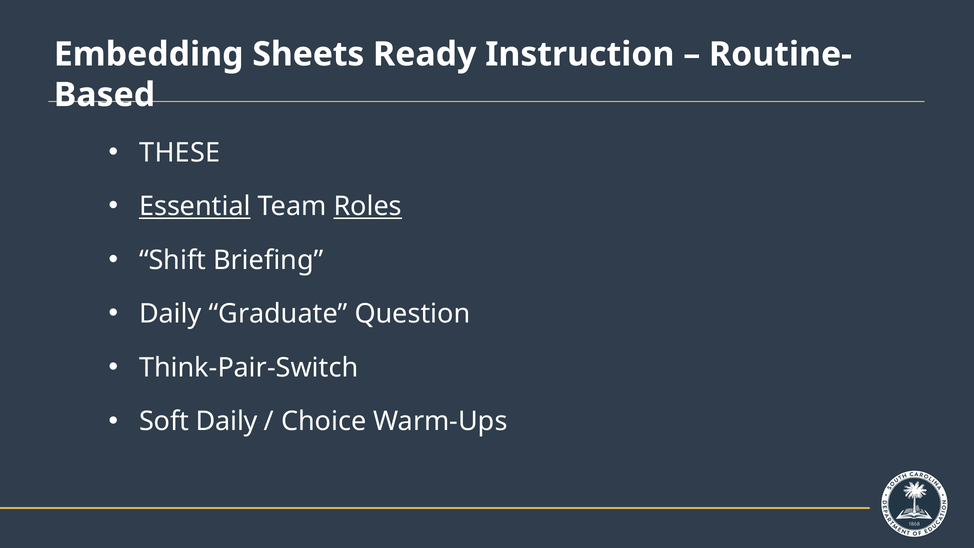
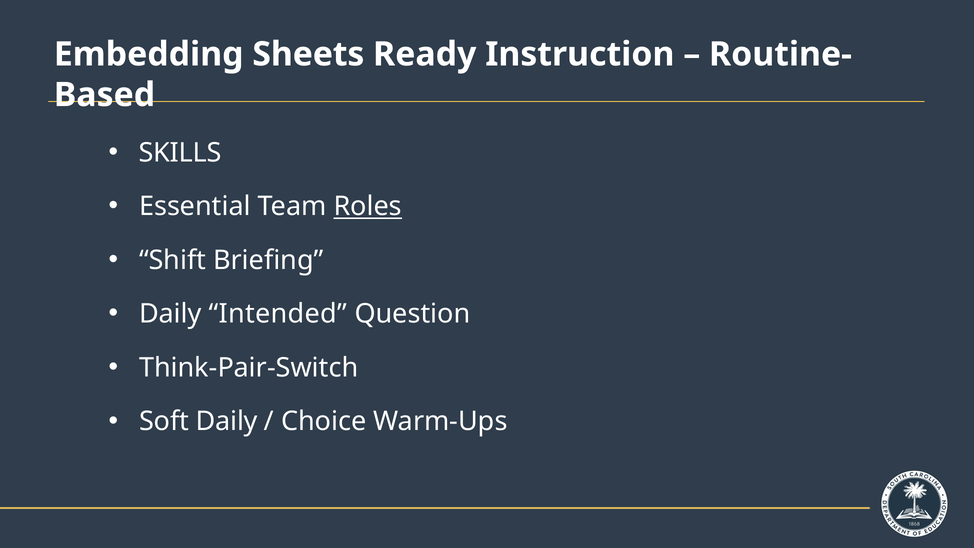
THESE: THESE -> SKILLS
Essential underline: present -> none
Graduate: Graduate -> Intended
